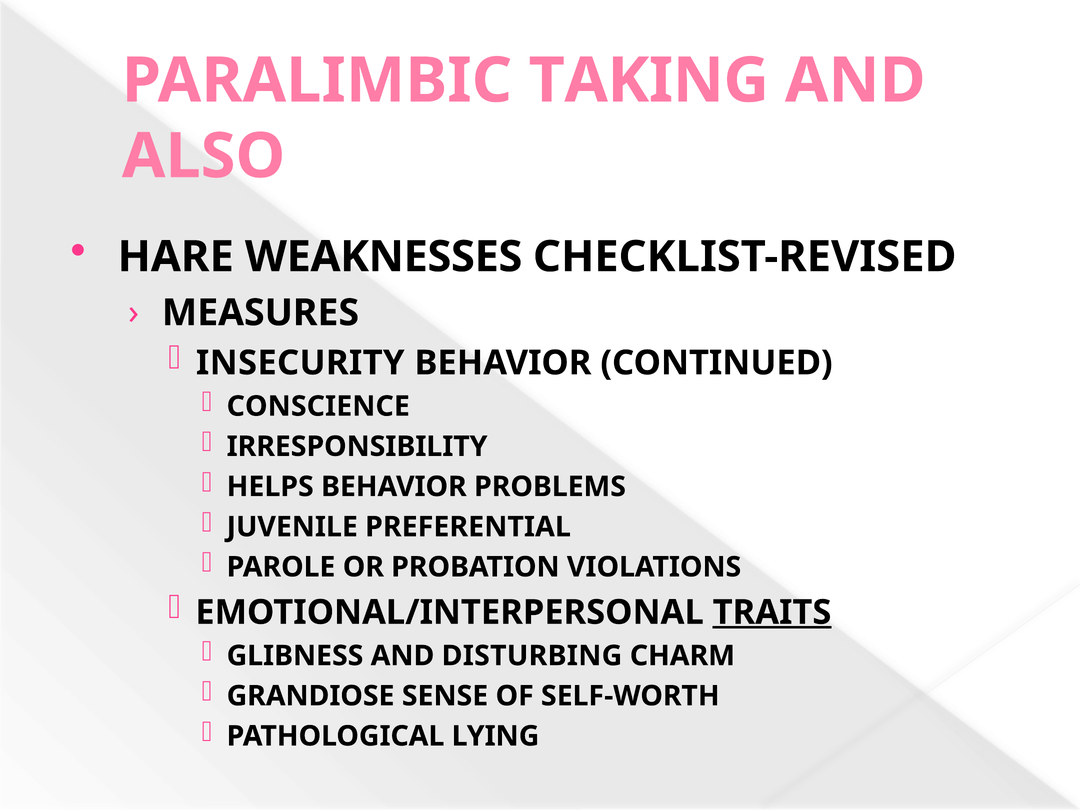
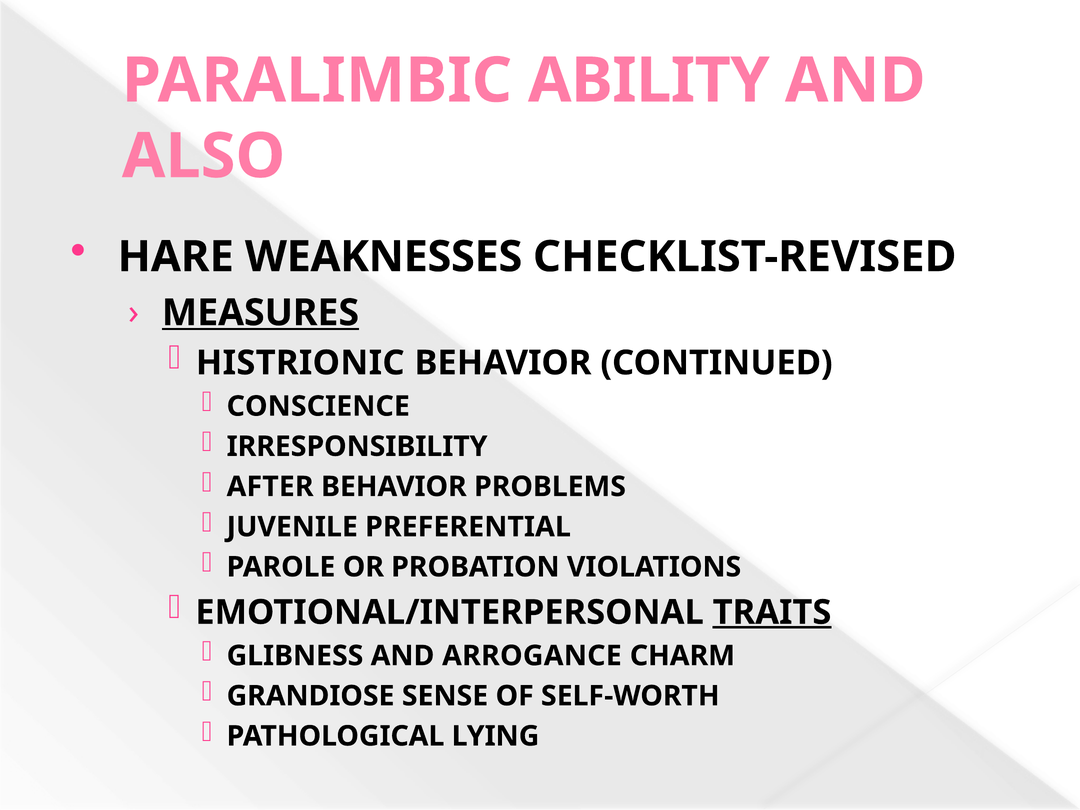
TAKING: TAKING -> ABILITY
MEASURES underline: none -> present
INSECURITY: INSECURITY -> HISTRIONIC
HELPS: HELPS -> AFTER
DISTURBING: DISTURBING -> ARROGANCE
